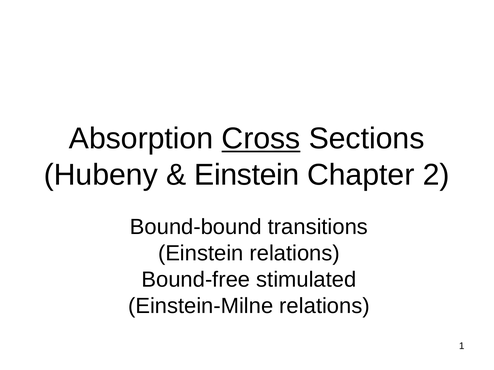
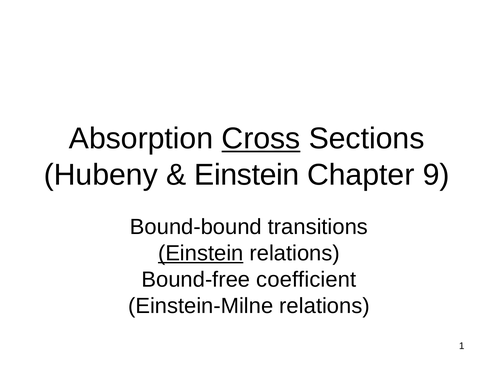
2: 2 -> 9
Einstein at (201, 253) underline: none -> present
stimulated: stimulated -> coefficient
